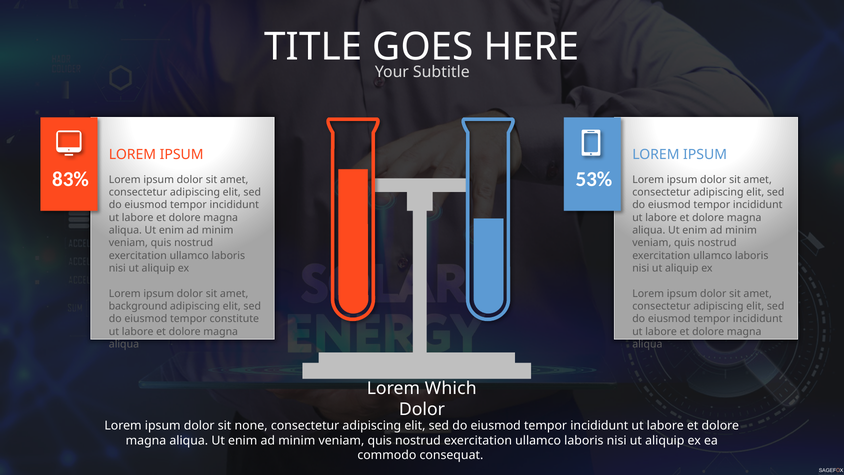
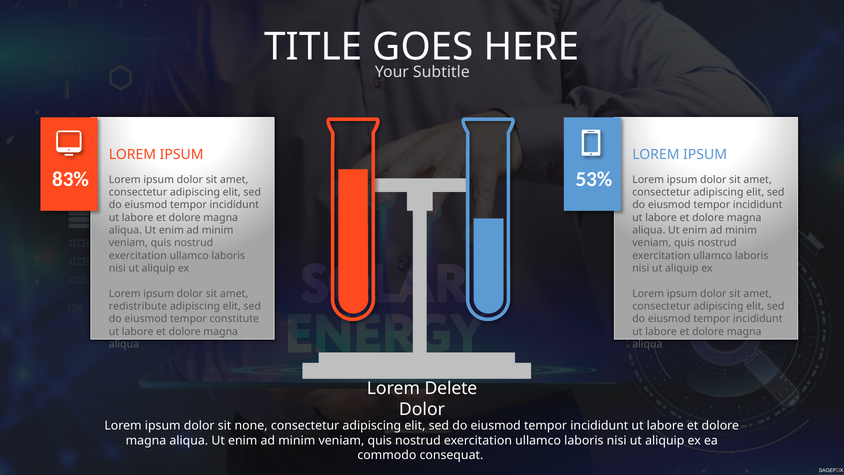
background: background -> redistribute
Which: Which -> Delete
